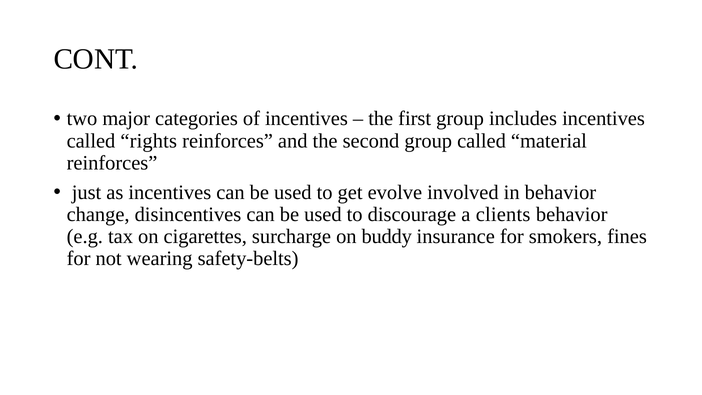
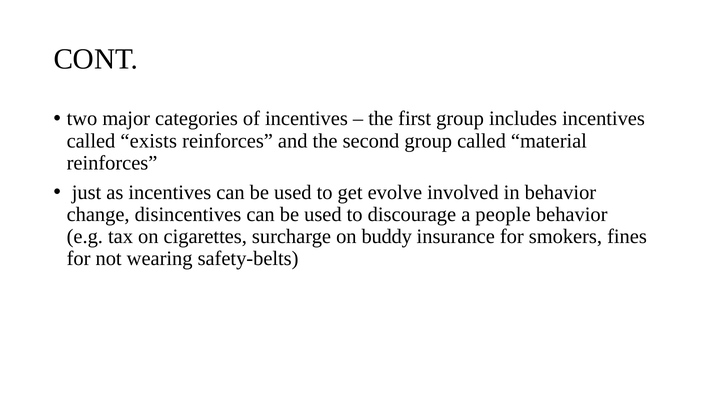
rights: rights -> exists
clients: clients -> people
